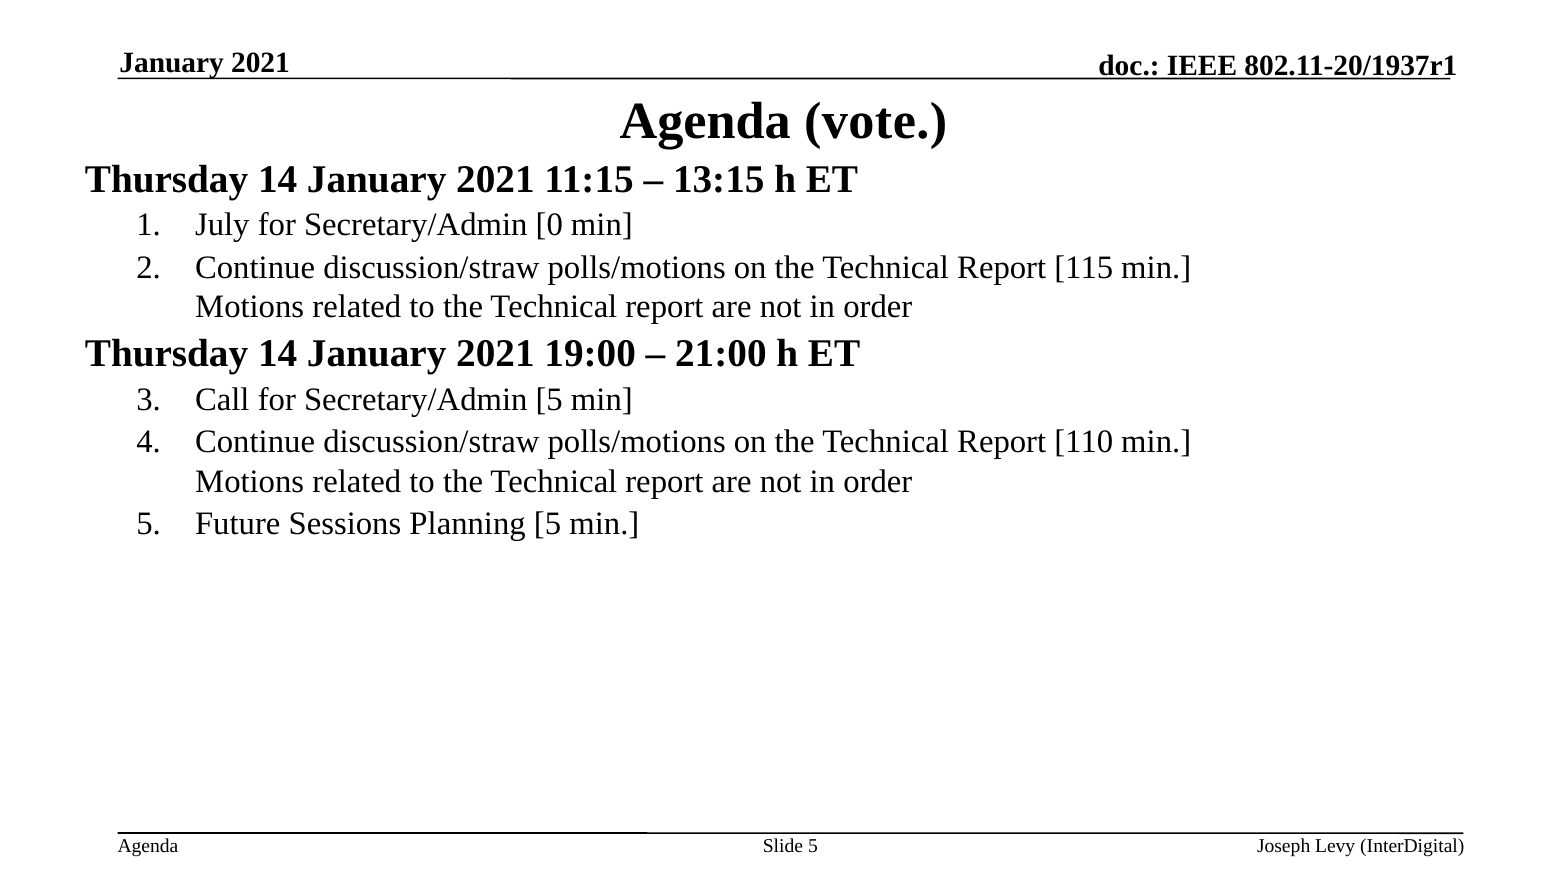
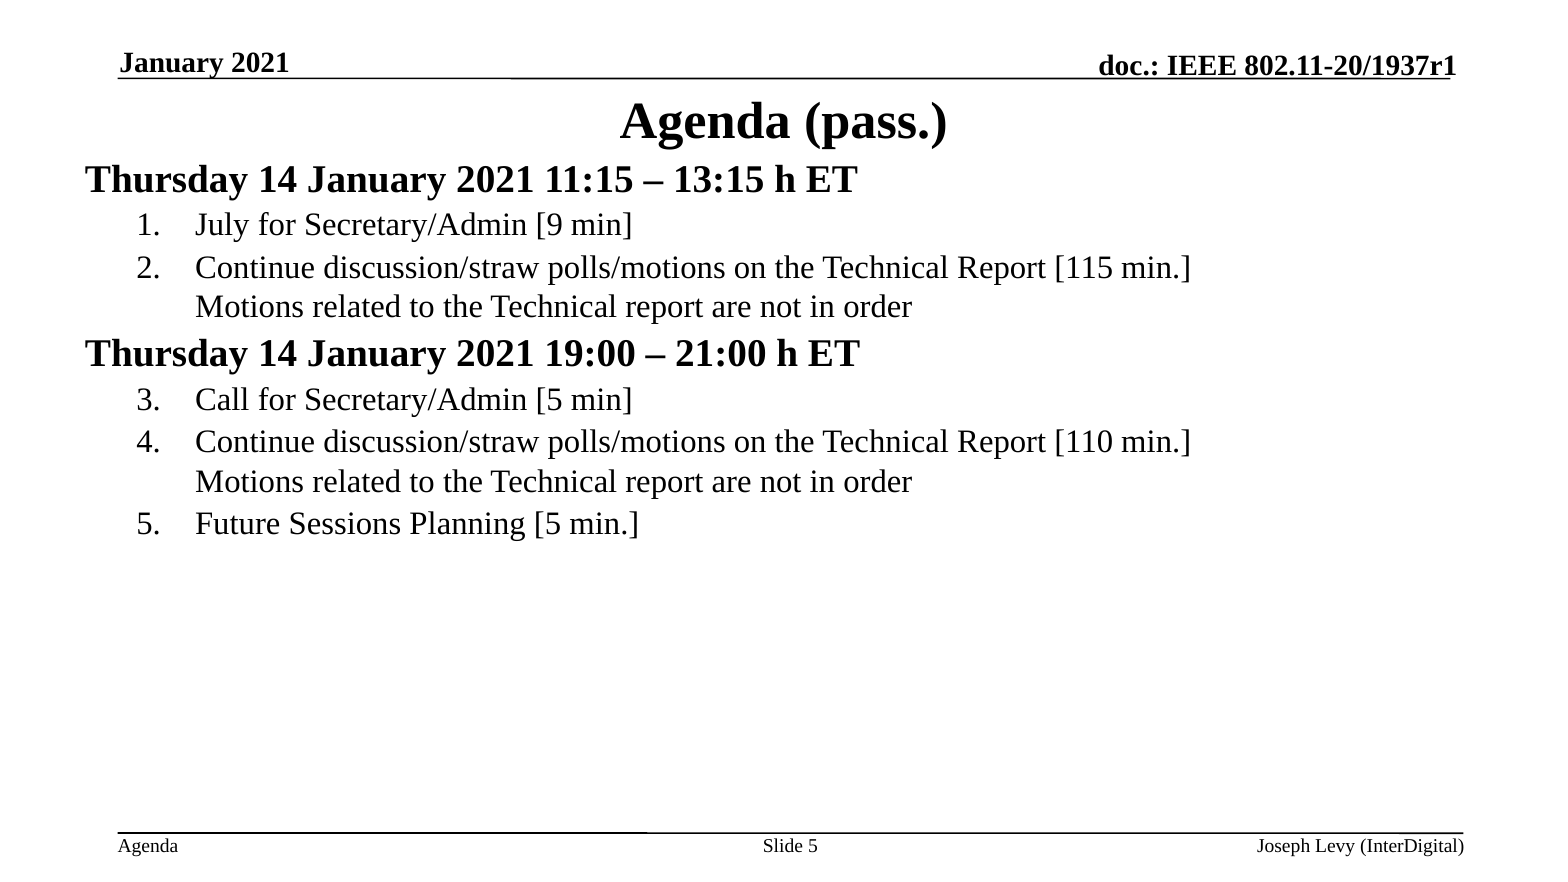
vote: vote -> pass
0: 0 -> 9
